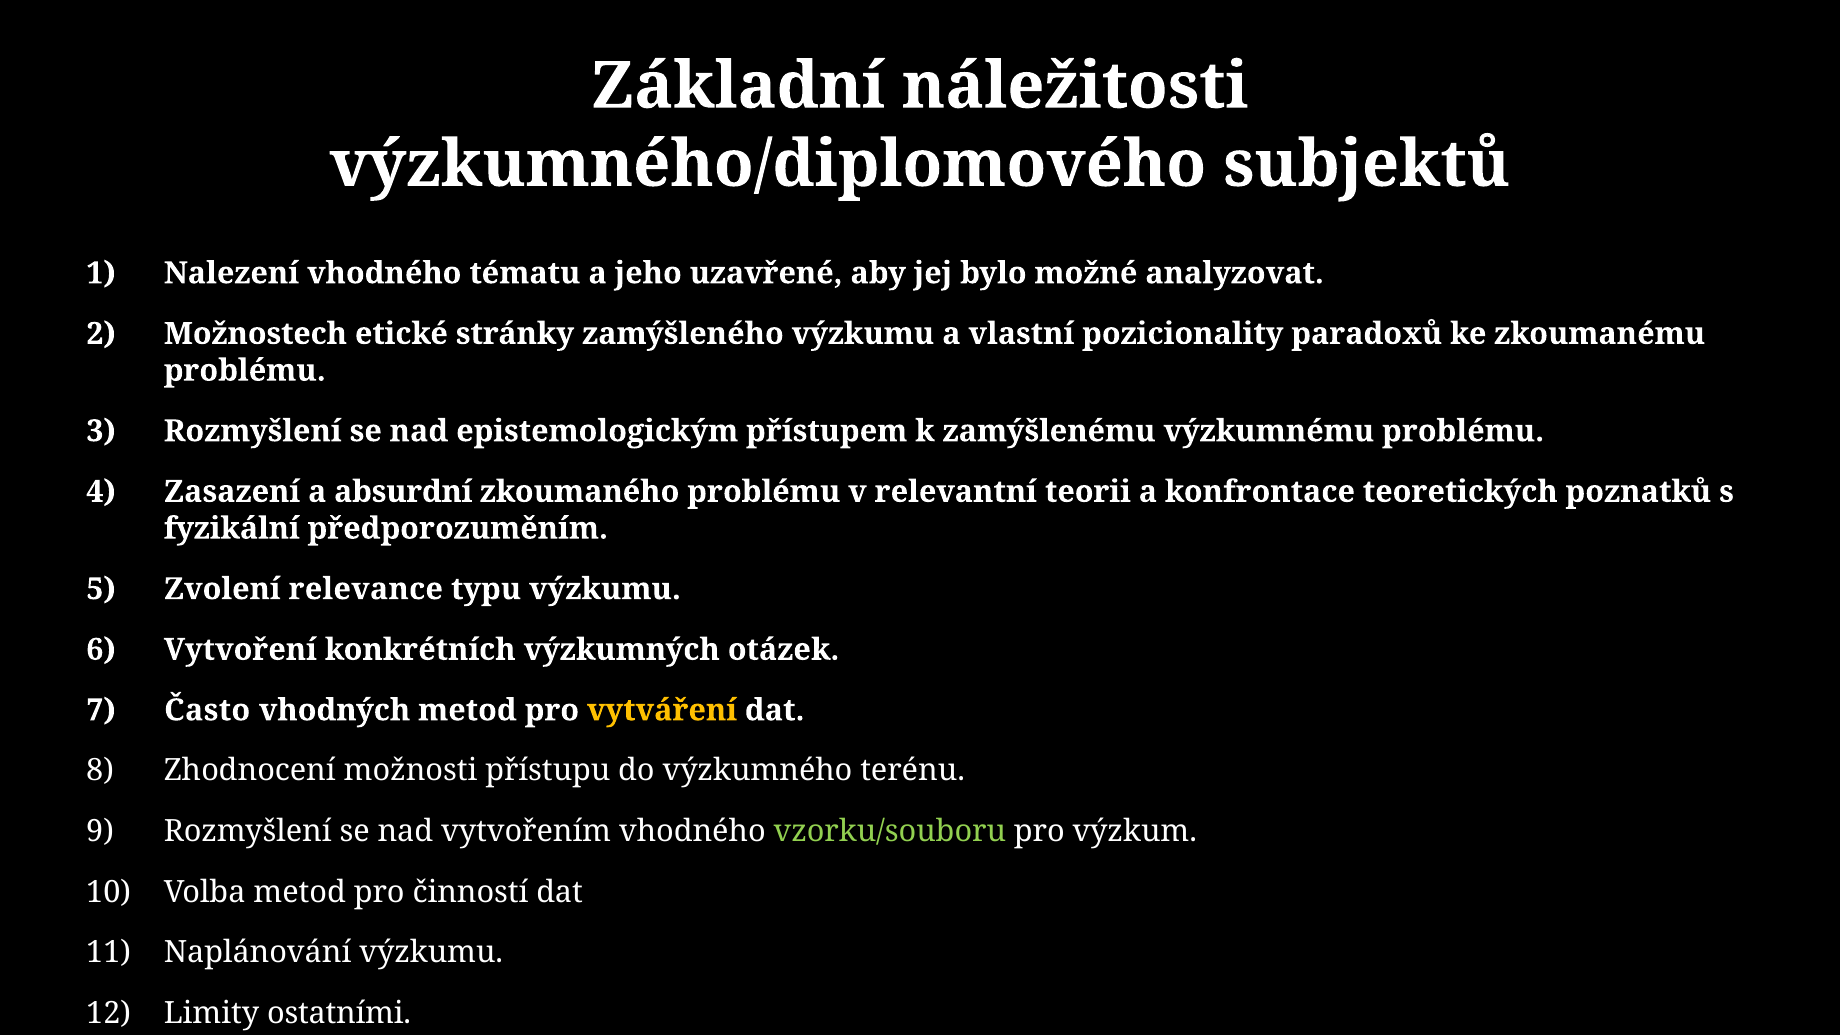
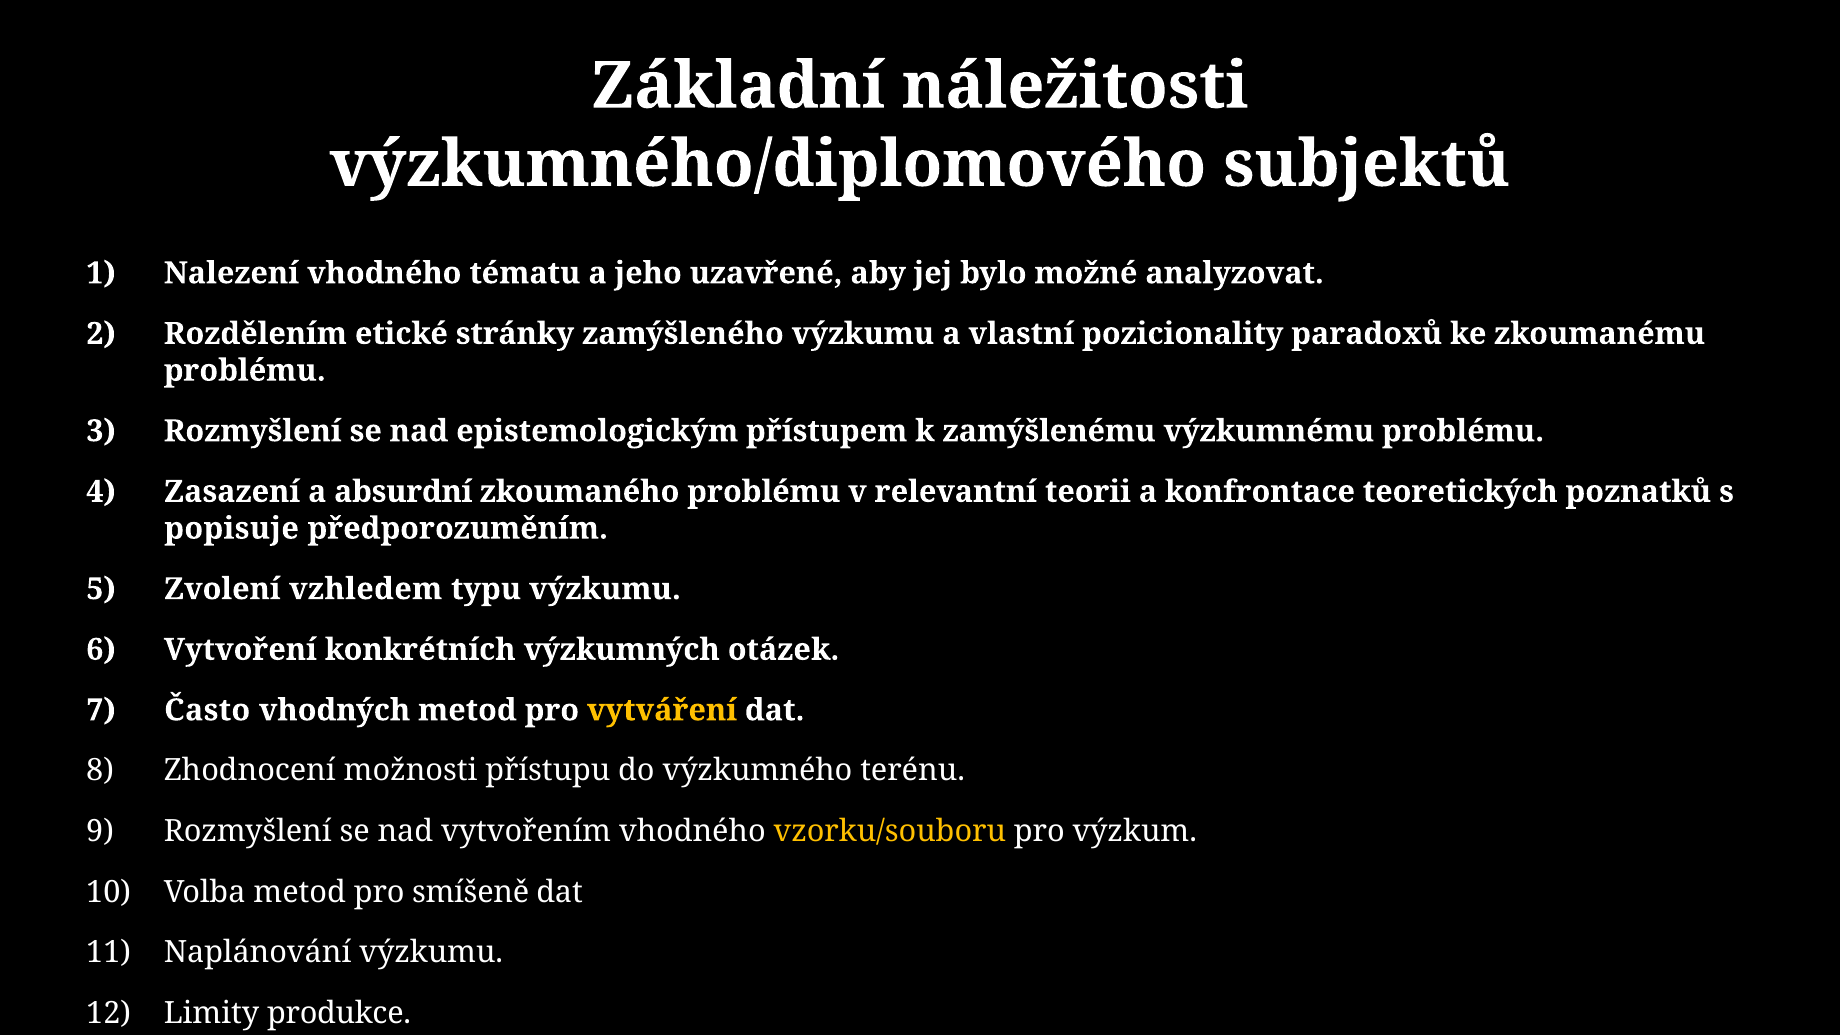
Možnostech: Možnostech -> Rozdělením
fyzikální: fyzikální -> popisuje
relevance: relevance -> vzhledem
vzorku/souboru colour: light green -> yellow
činností: činností -> smíšeně
ostatními: ostatními -> produkce
